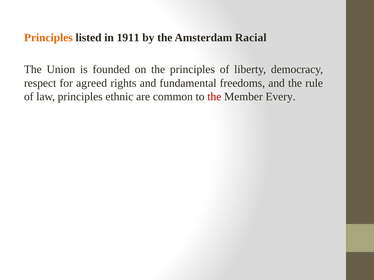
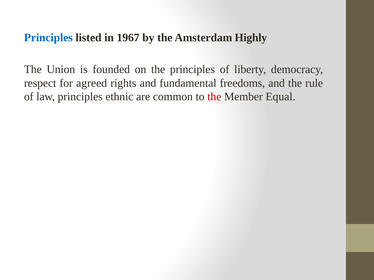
Principles at (48, 38) colour: orange -> blue
1911: 1911 -> 1967
Racial: Racial -> Highly
Every: Every -> Equal
